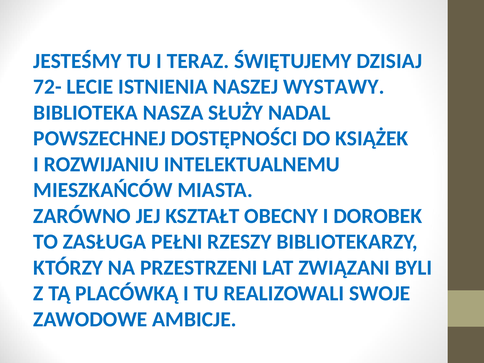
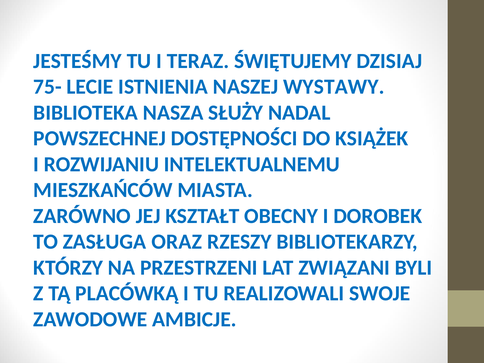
72-: 72- -> 75-
PEŁNI: PEŁNI -> ORAZ
